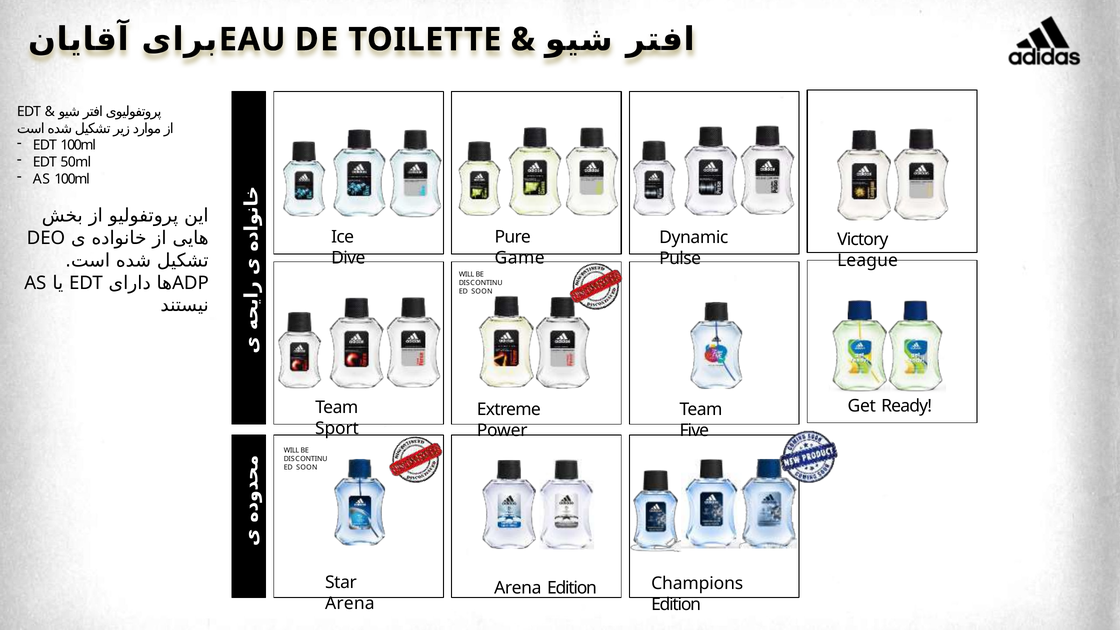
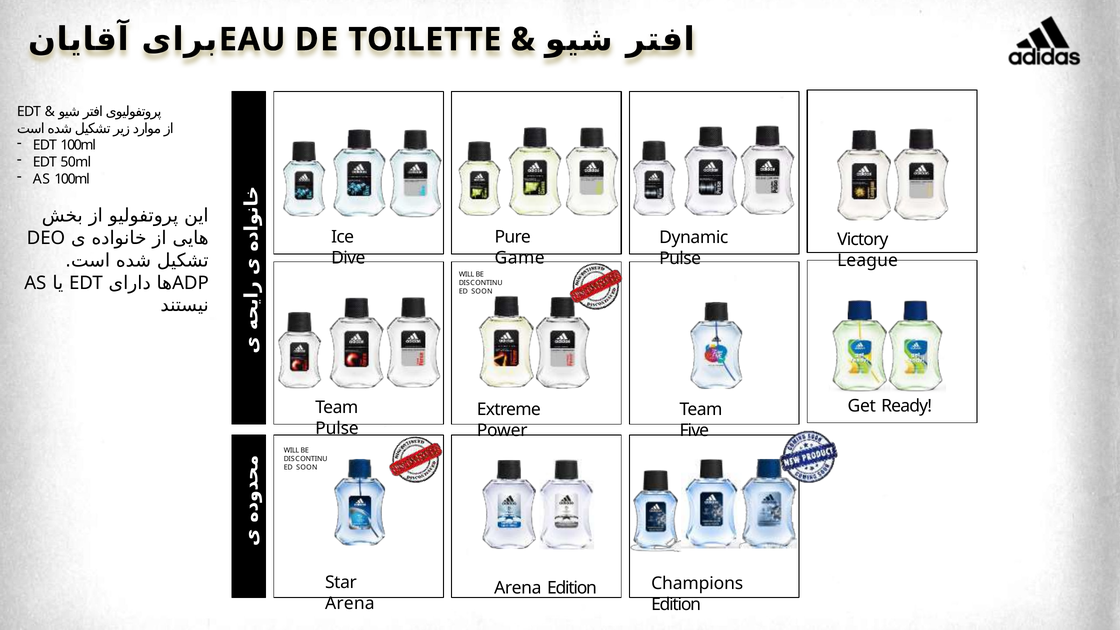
Sport at (337, 428): Sport -> Pulse
